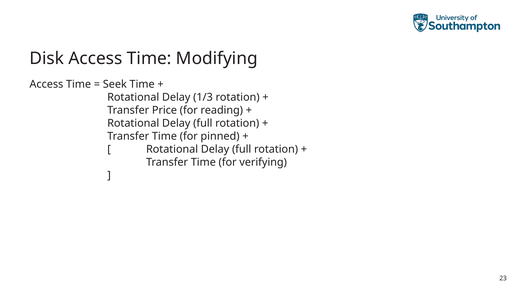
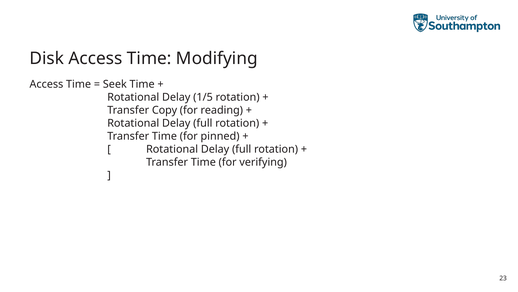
1/3: 1/3 -> 1/5
Price: Price -> Copy
